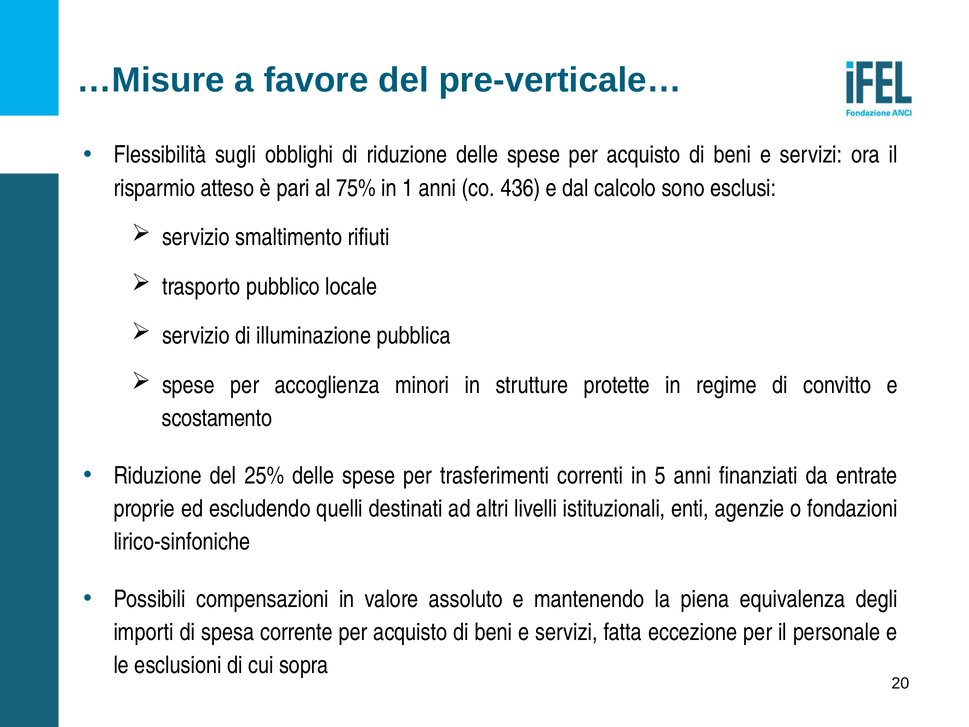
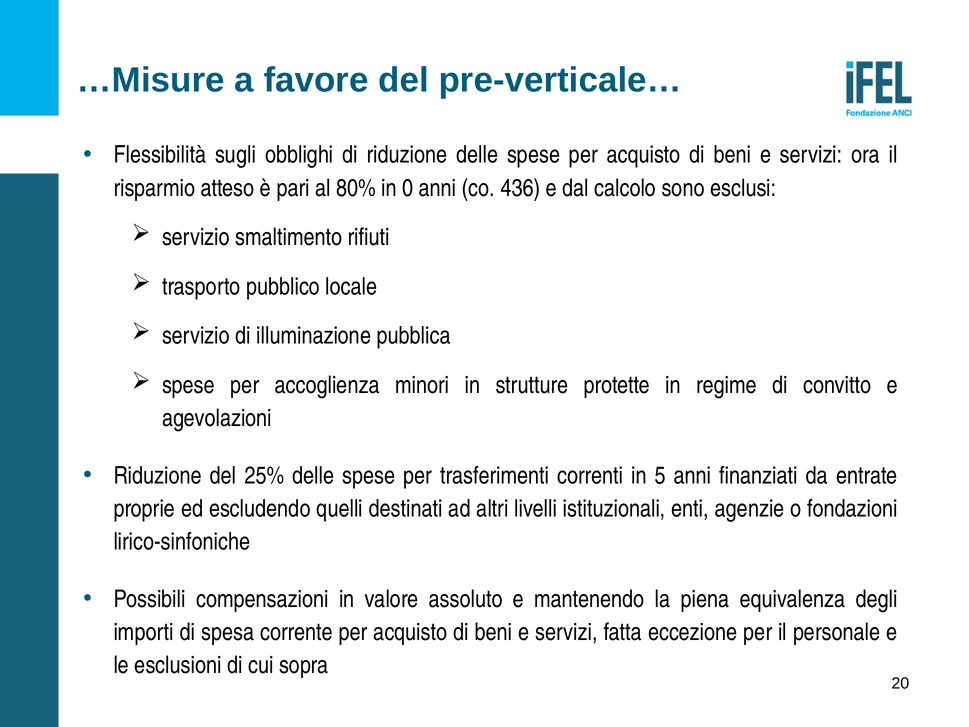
75%: 75% -> 80%
1: 1 -> 0
scostamento: scostamento -> agevolazioni
